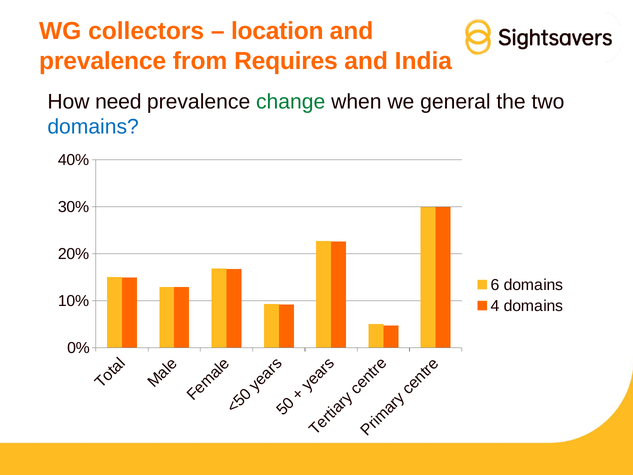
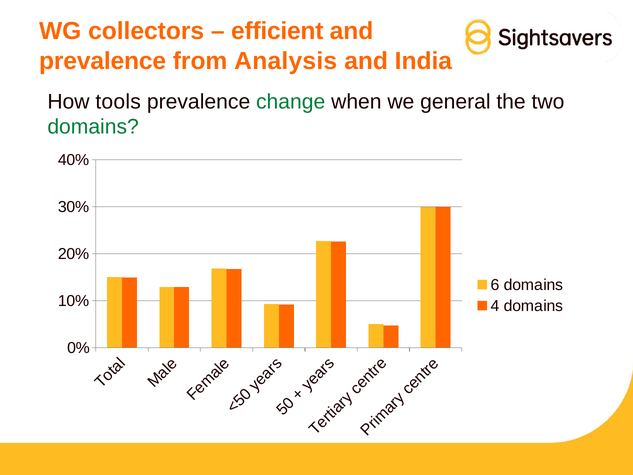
location: location -> efficient
Requires: Requires -> Analysis
need: need -> tools
domains at (93, 127) colour: blue -> green
